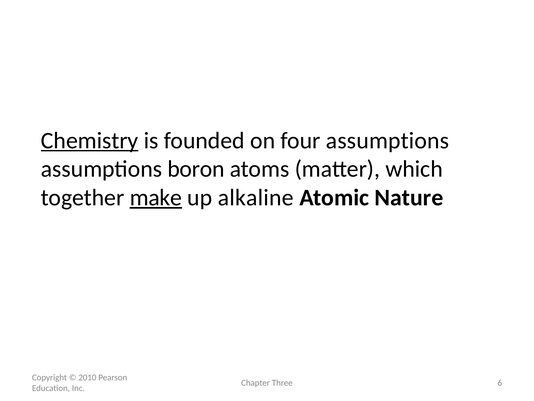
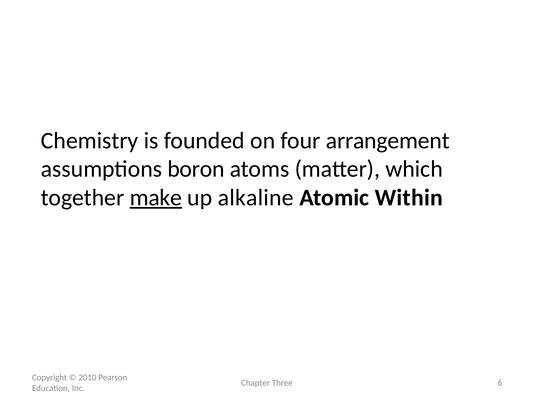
Chemistry underline: present -> none
four assumptions: assumptions -> arrangement
Nature: Nature -> Within
